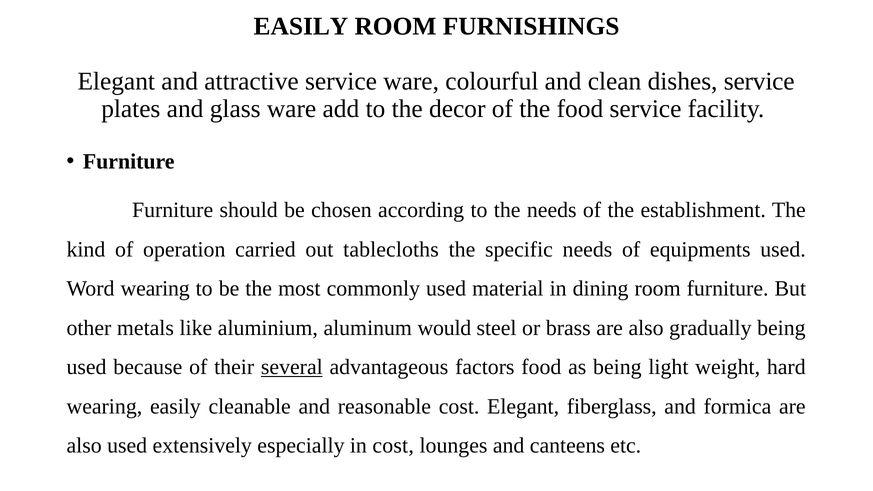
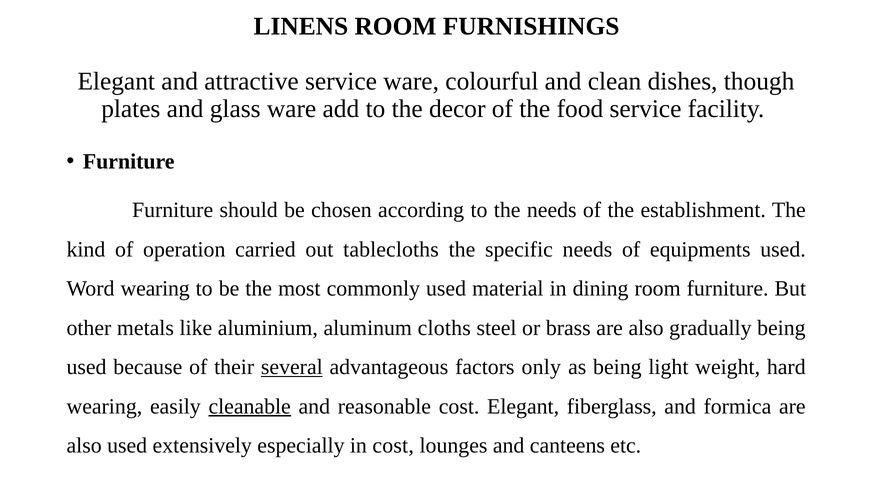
EASILY at (301, 27): EASILY -> LINENS
dishes service: service -> though
would: would -> cloths
factors food: food -> only
cleanable underline: none -> present
